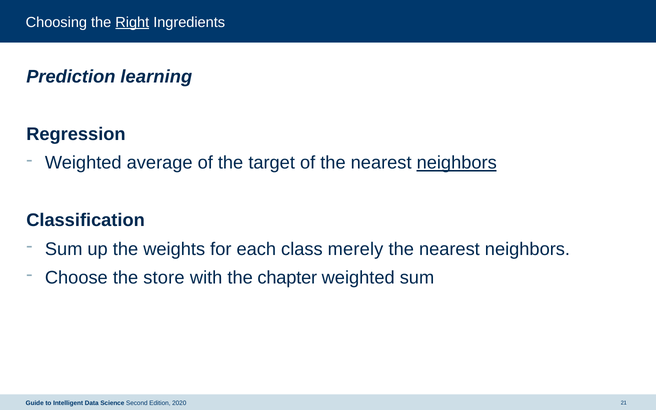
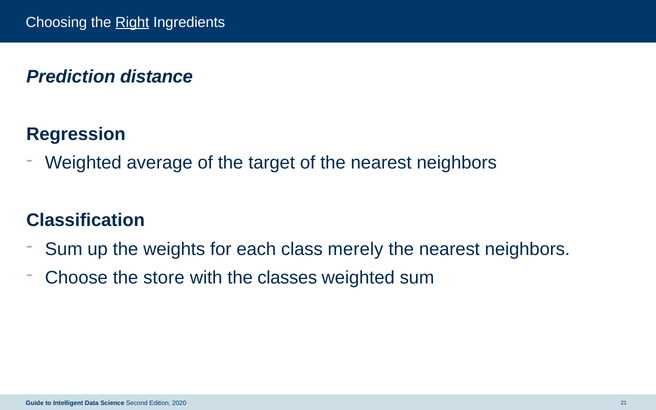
learning: learning -> distance
neighbors at (457, 163) underline: present -> none
chapter: chapter -> classes
